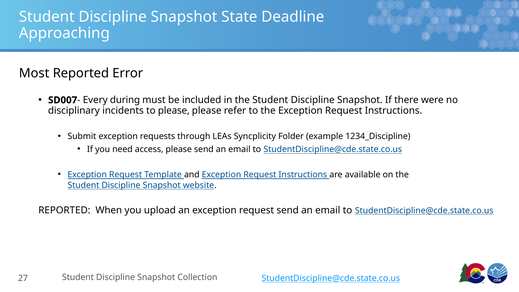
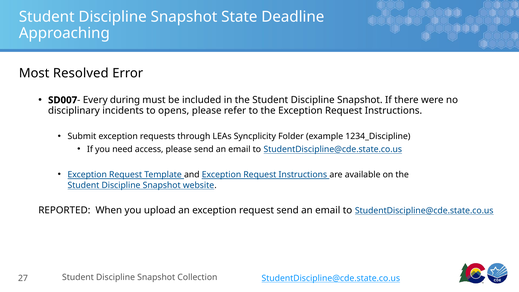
Most Reported: Reported -> Resolved
to please: please -> opens
